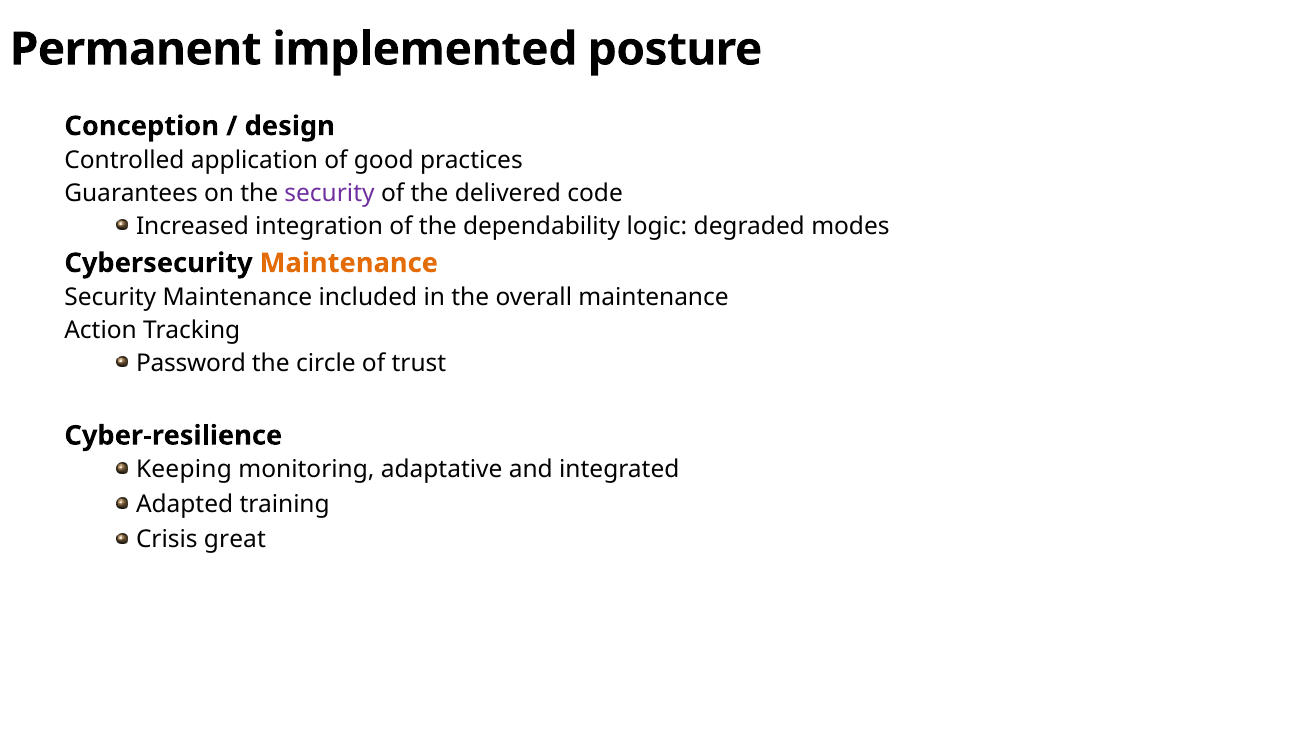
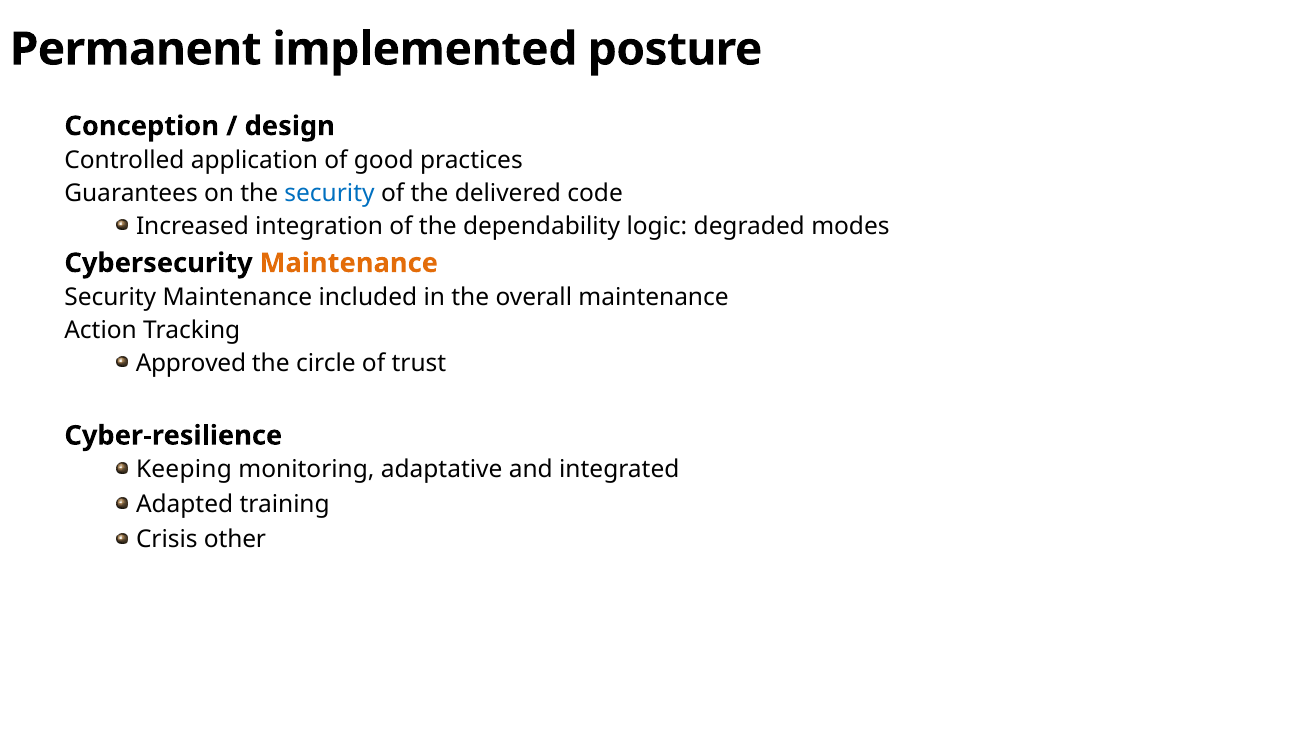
security at (330, 194) colour: purple -> blue
Password: Password -> Approved
great: great -> other
